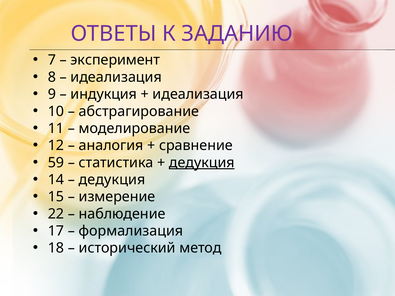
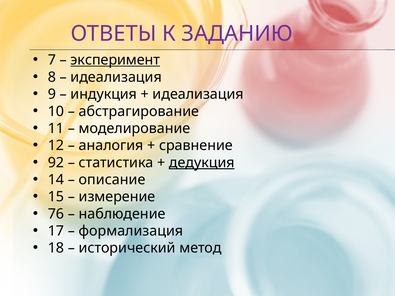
эксперимент underline: none -> present
59: 59 -> 92
дедукция at (112, 180): дедукция -> описание
22: 22 -> 76
